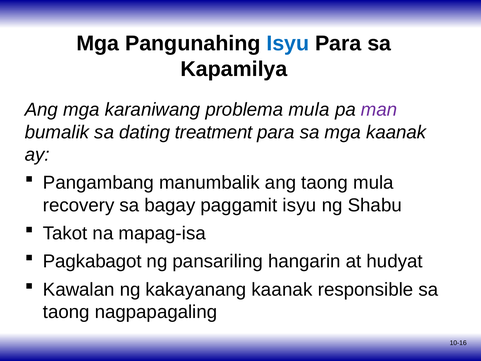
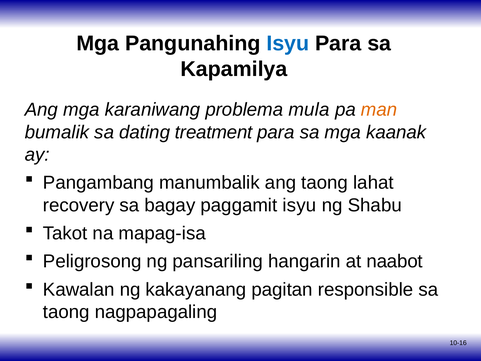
man colour: purple -> orange
taong mula: mula -> lahat
Pagkabagot: Pagkabagot -> Peligrosong
hudyat: hudyat -> naabot
kakayanang kaanak: kaanak -> pagitan
